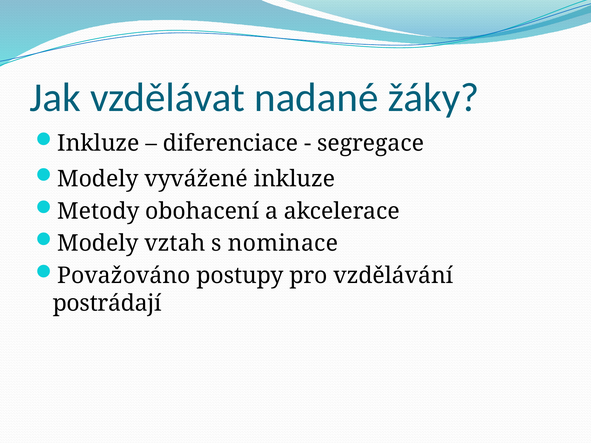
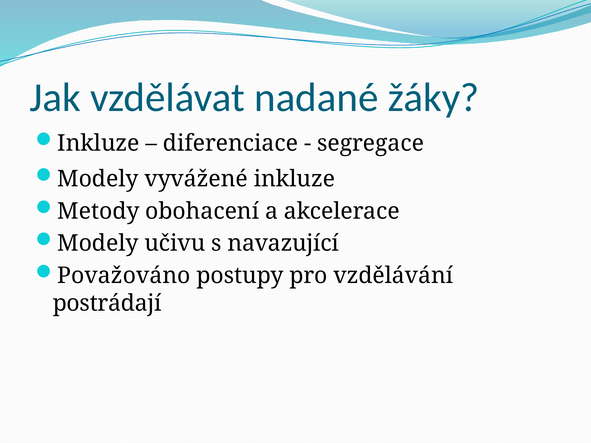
vztah: vztah -> učivu
nominace: nominace -> navazující
